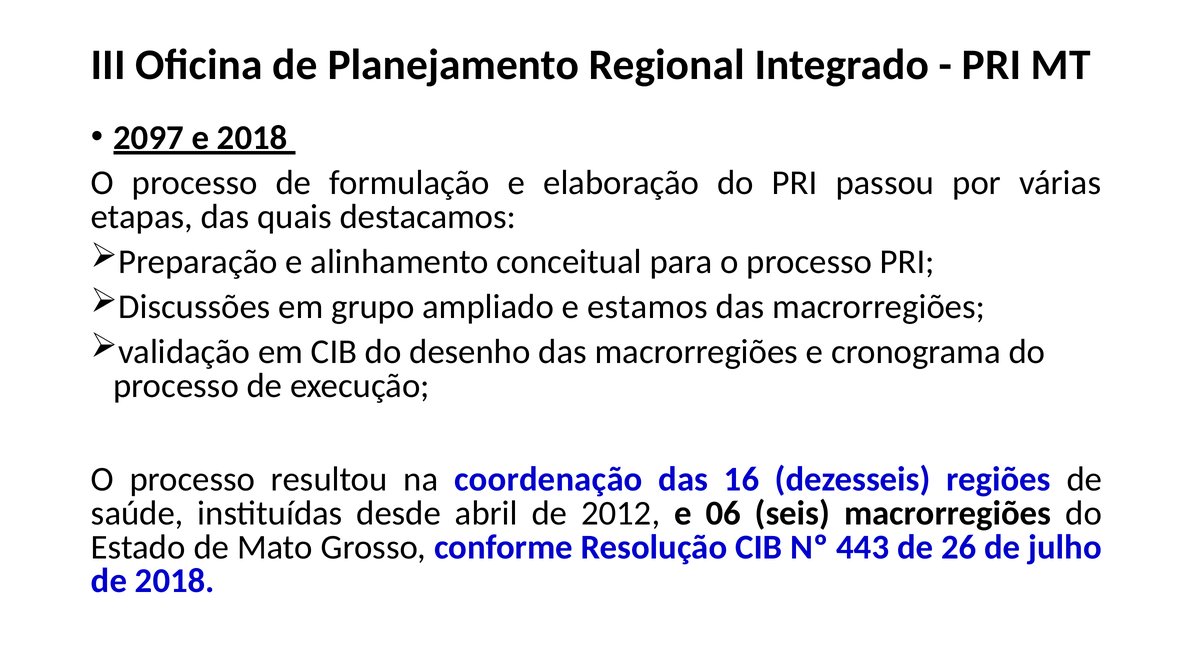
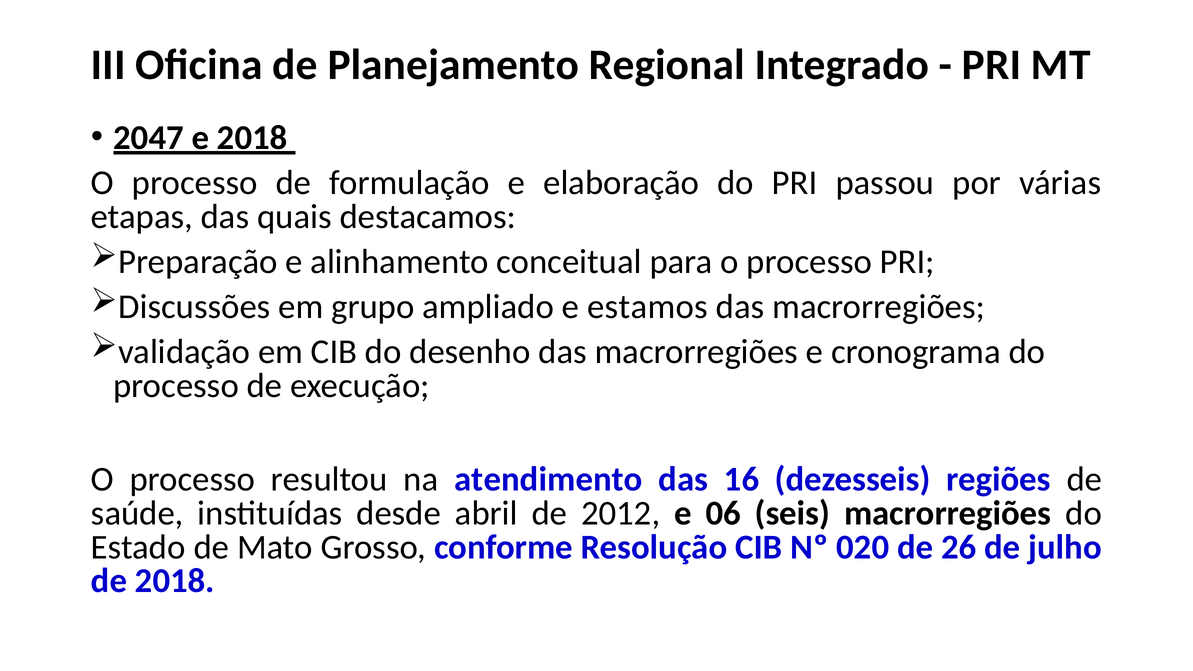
2097: 2097 -> 2047
coordenação: coordenação -> atendimento
443: 443 -> 020
